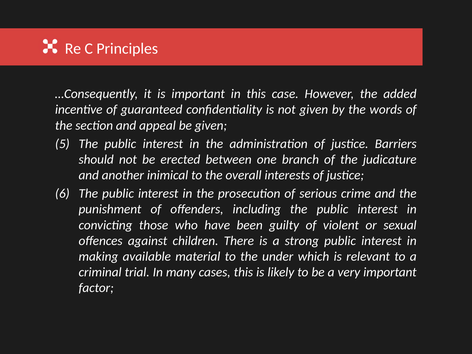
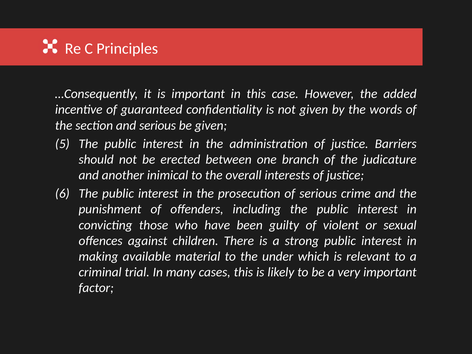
and appeal: appeal -> serious
